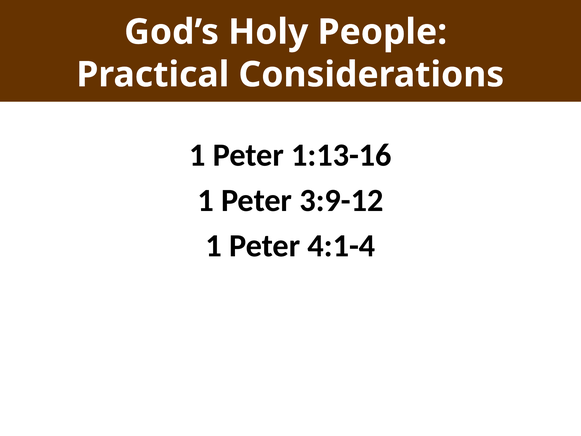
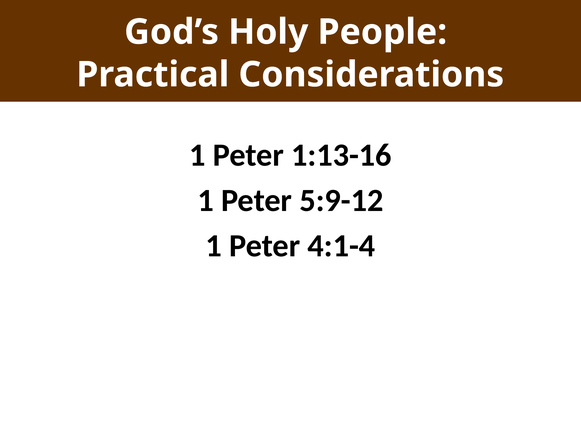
3:9-12: 3:9-12 -> 5:9-12
